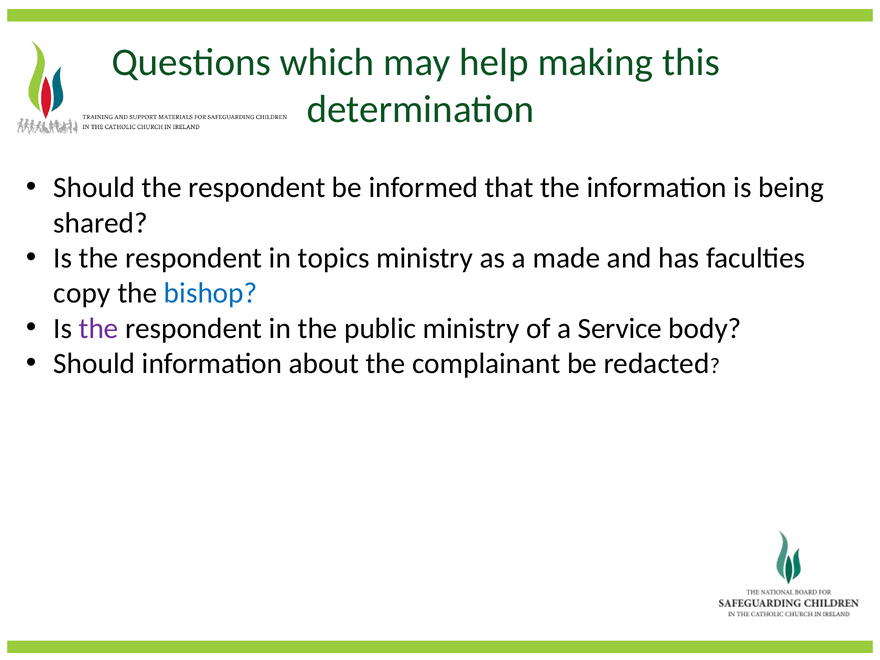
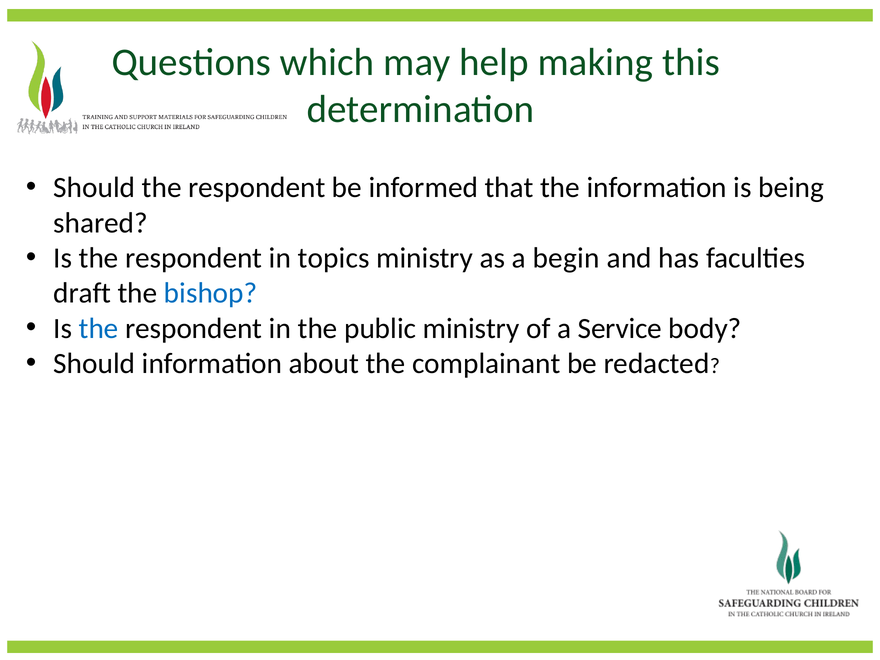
made: made -> begin
copy: copy -> draft
the at (99, 328) colour: purple -> blue
